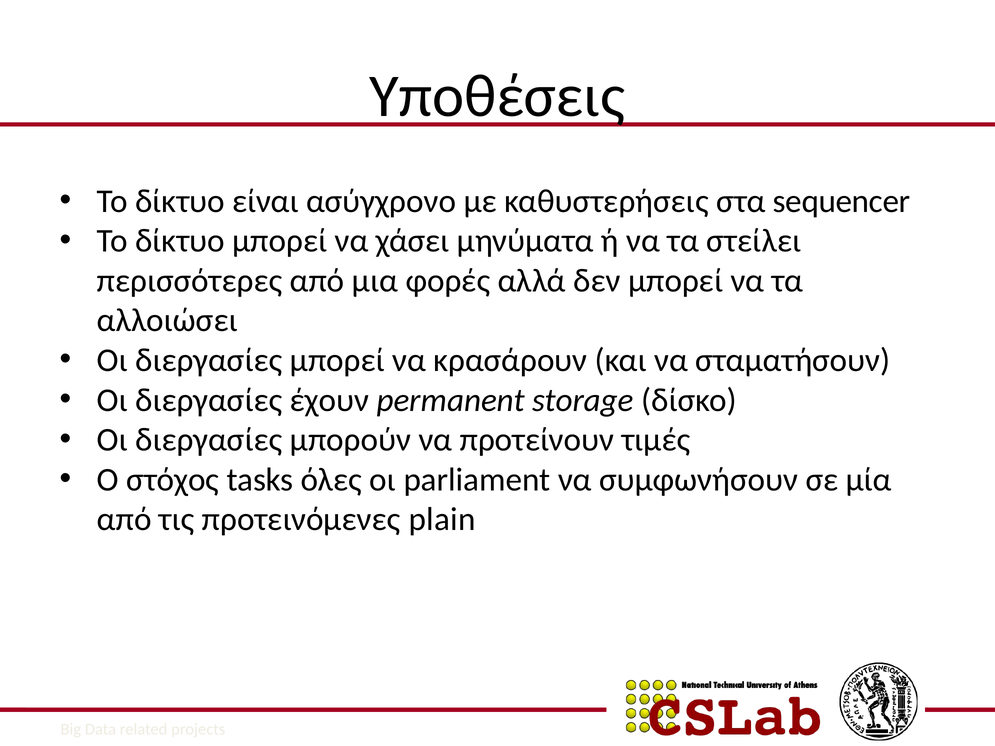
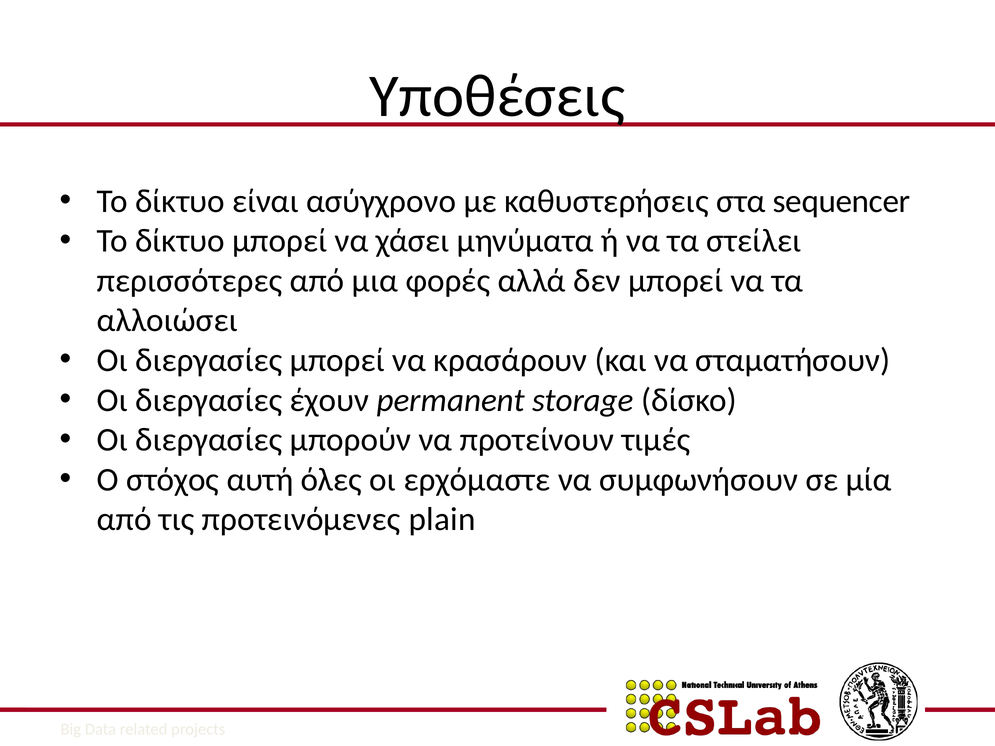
tasks: tasks -> αυτή
parliament: parliament -> ερχόμαστε
